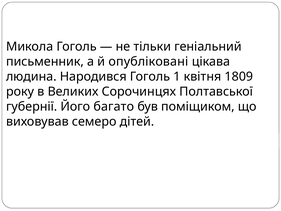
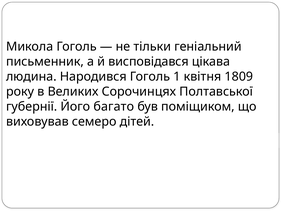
опубліковані: опубліковані -> висповідався
